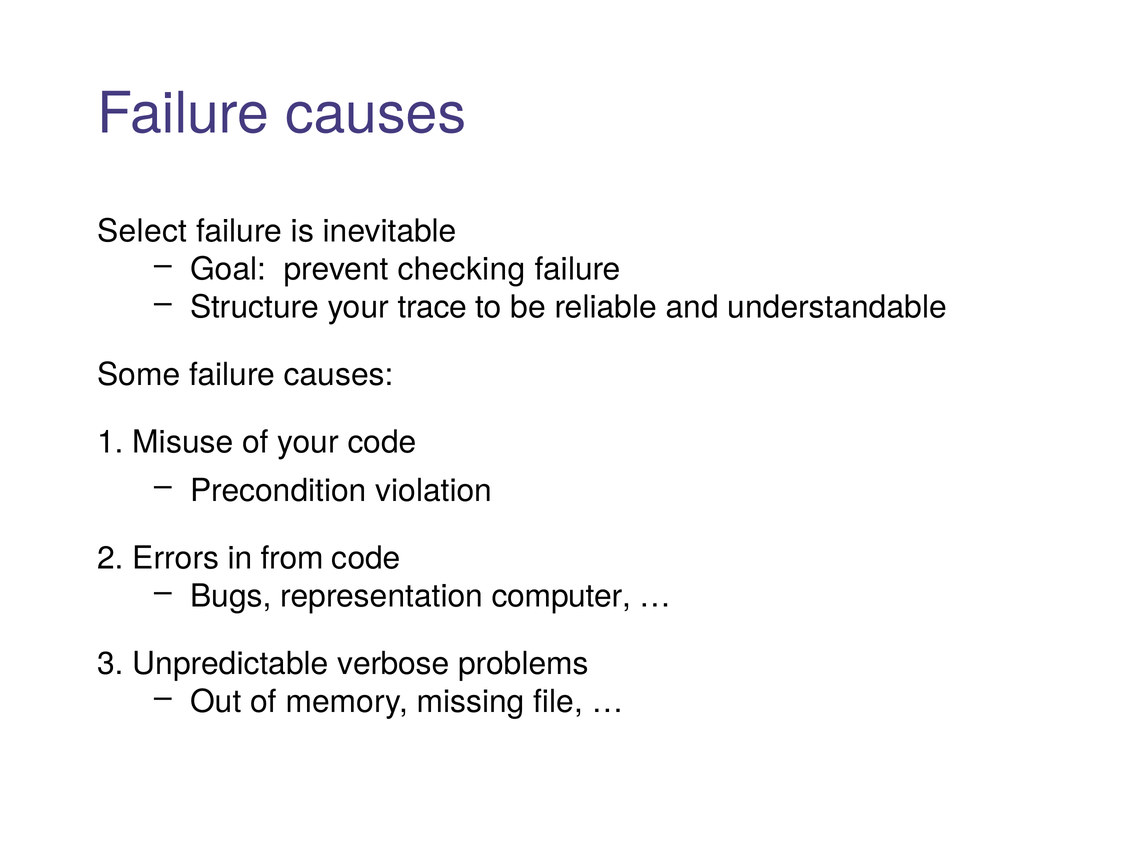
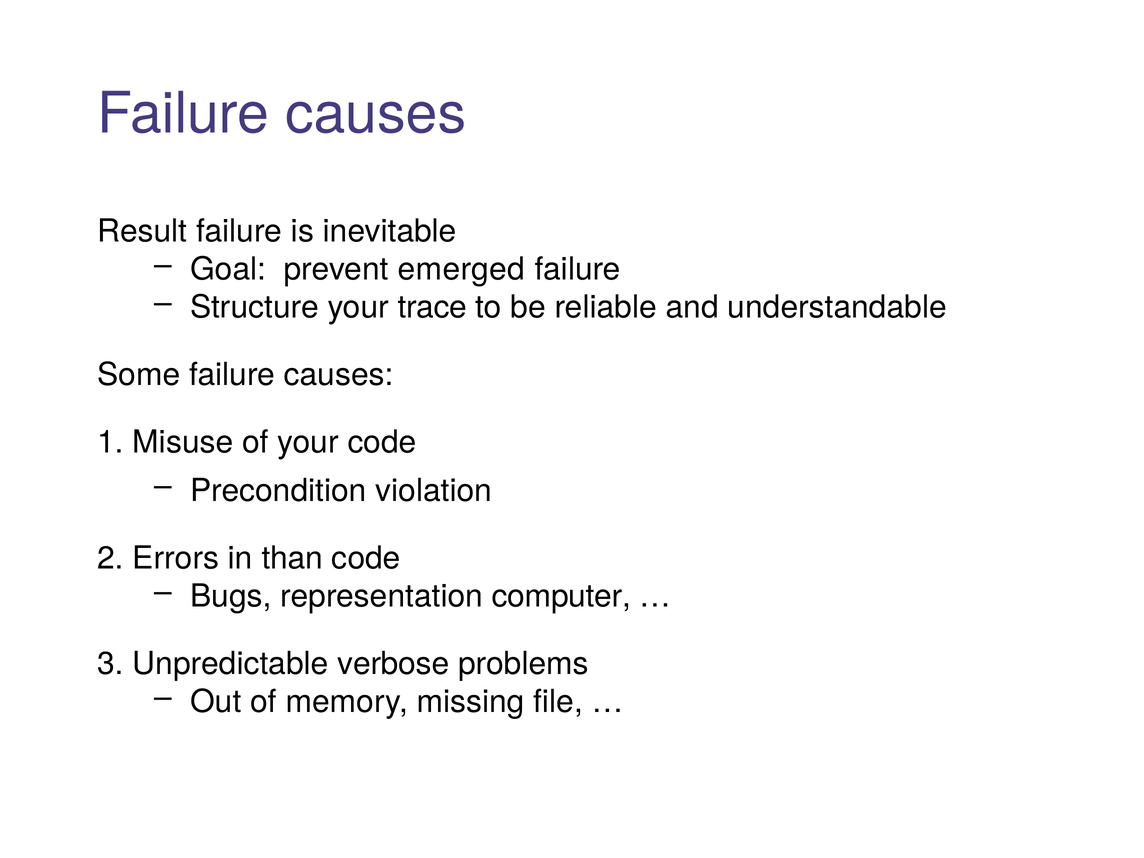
Select: Select -> Result
checking: checking -> emerged
from: from -> than
